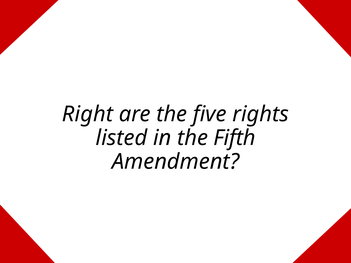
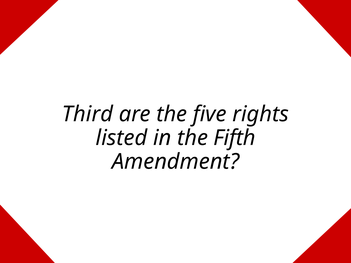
Right: Right -> Third
